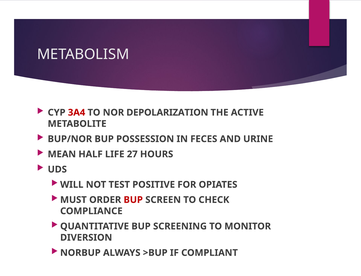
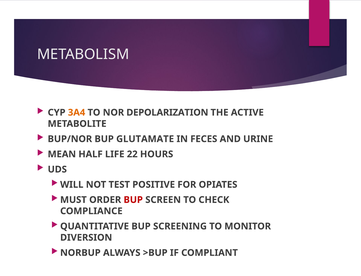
3A4 colour: red -> orange
POSSESSION: POSSESSION -> GLUTAMATE
27: 27 -> 22
